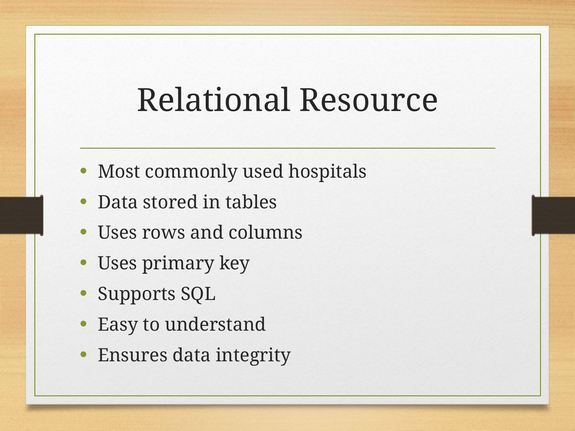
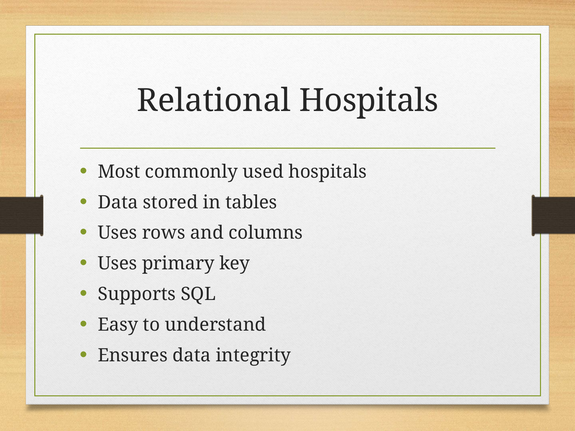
Relational Resource: Resource -> Hospitals
